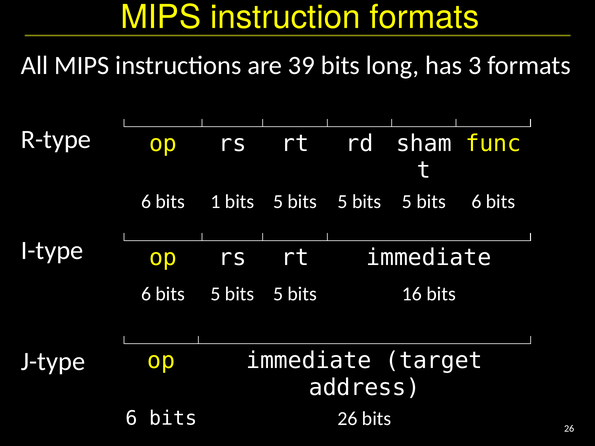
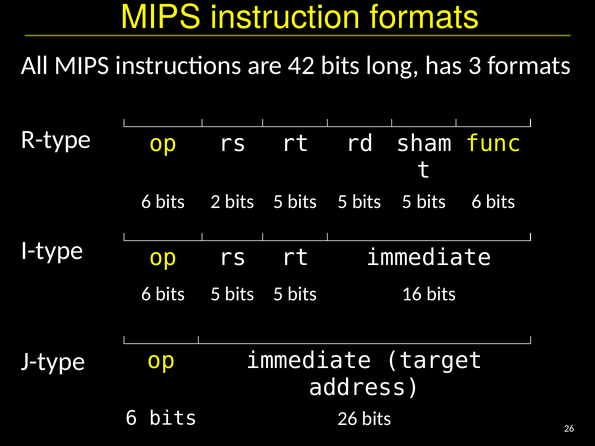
39: 39 -> 42
1: 1 -> 2
